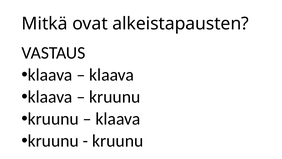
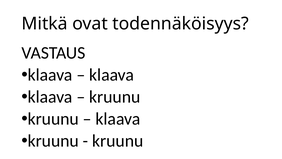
alkeistapausten: alkeistapausten -> todennäköisyys
